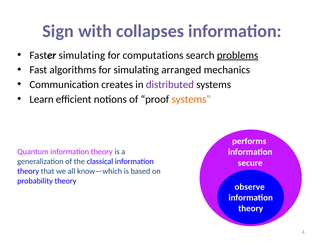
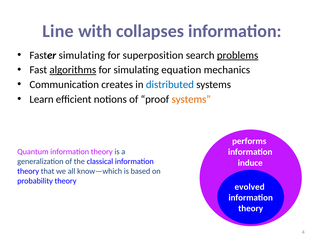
Sign: Sign -> Line
computations: computations -> superposition
algorithms underline: none -> present
arranged: arranged -> equation
distributed colour: purple -> blue
secure: secure -> induce
observe: observe -> evolved
